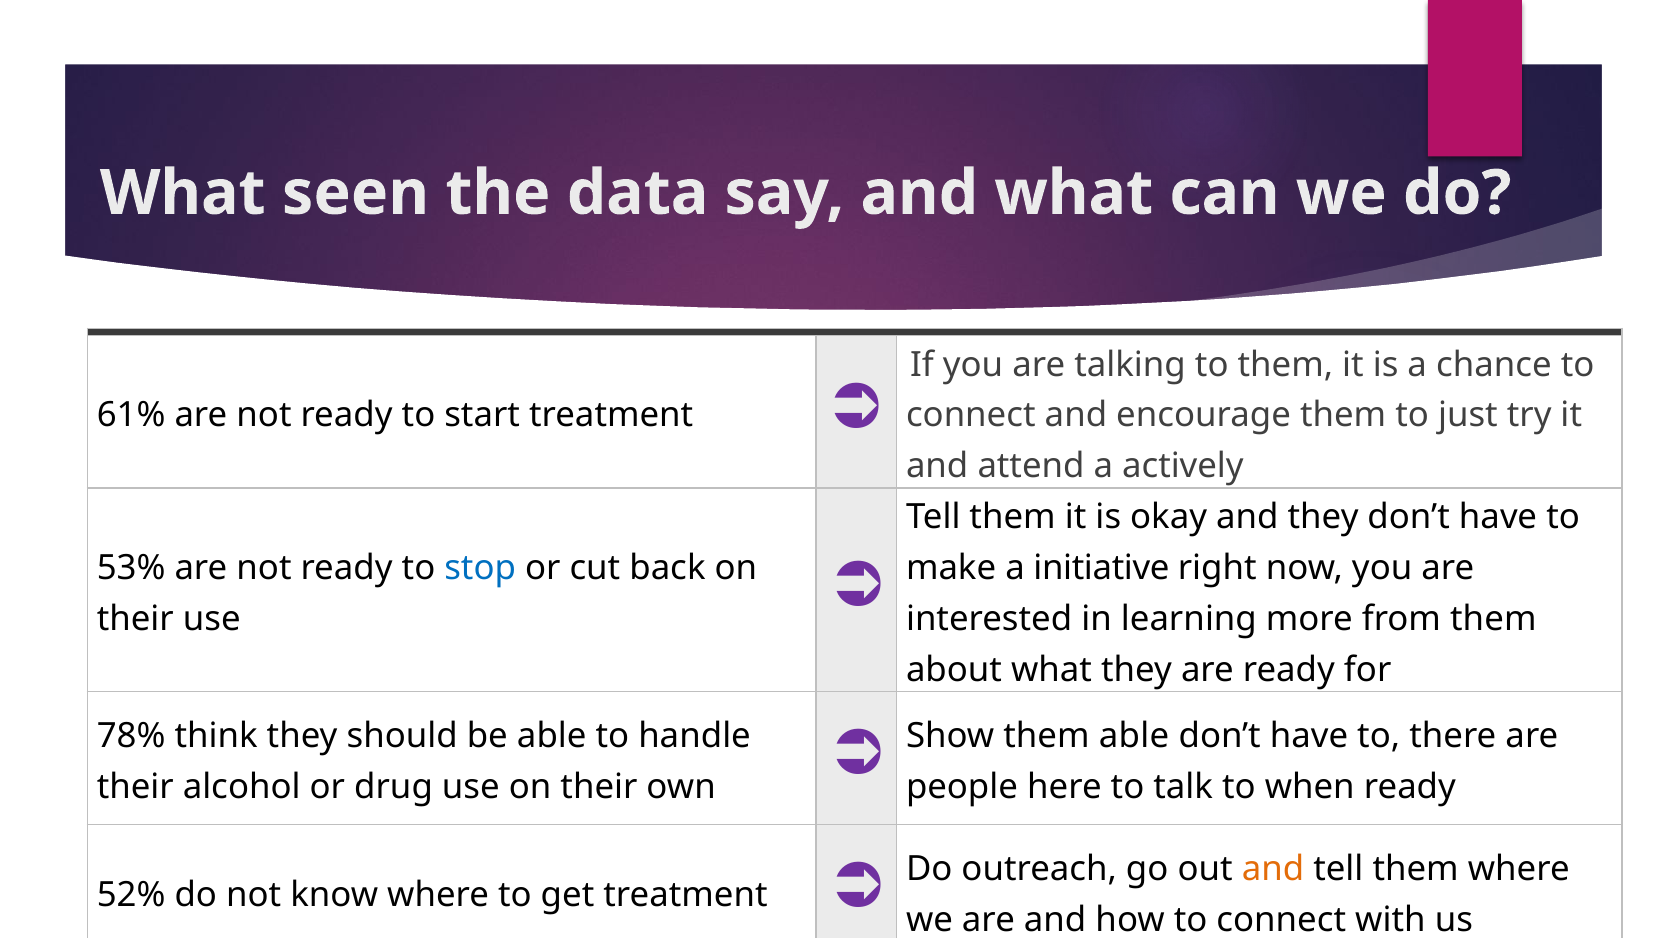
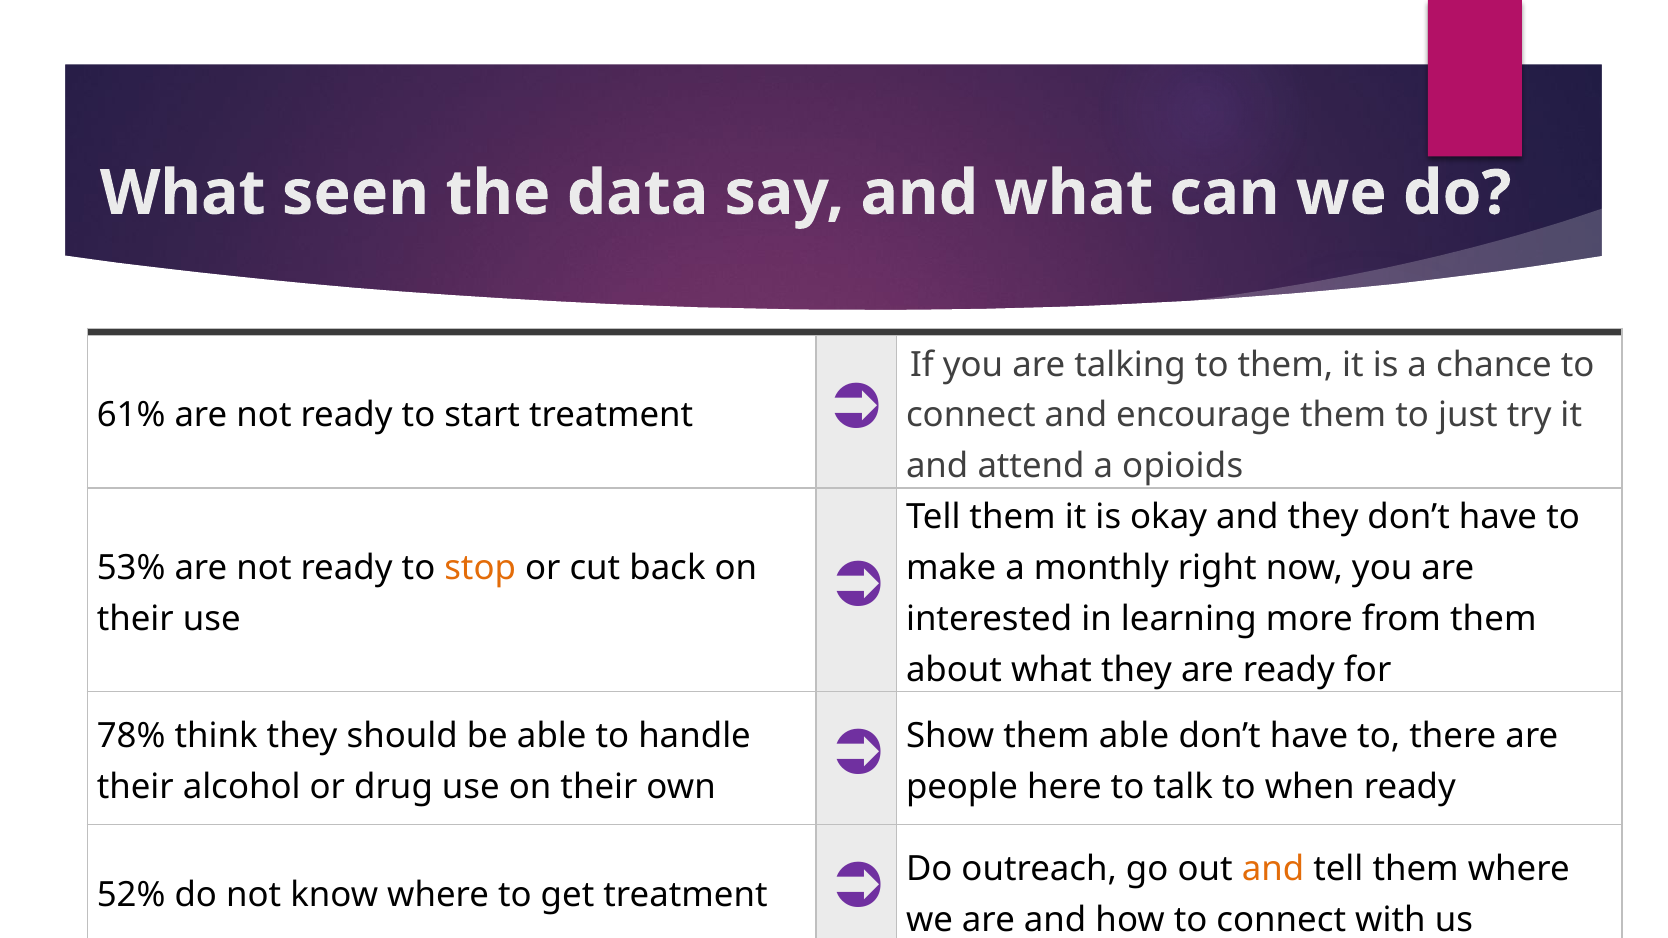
actively: actively -> opioids
stop colour: blue -> orange
initiative: initiative -> monthly
